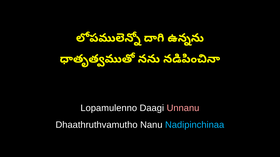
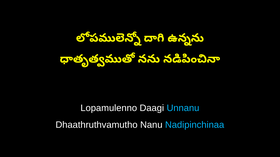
Unnanu colour: pink -> light blue
